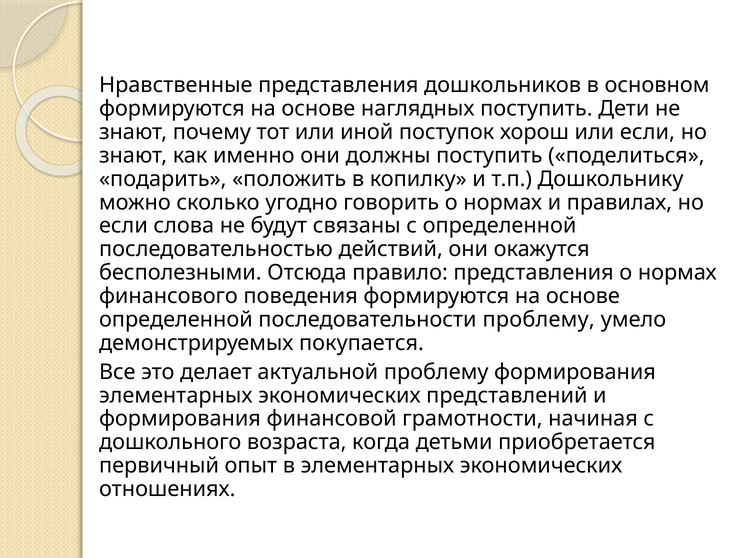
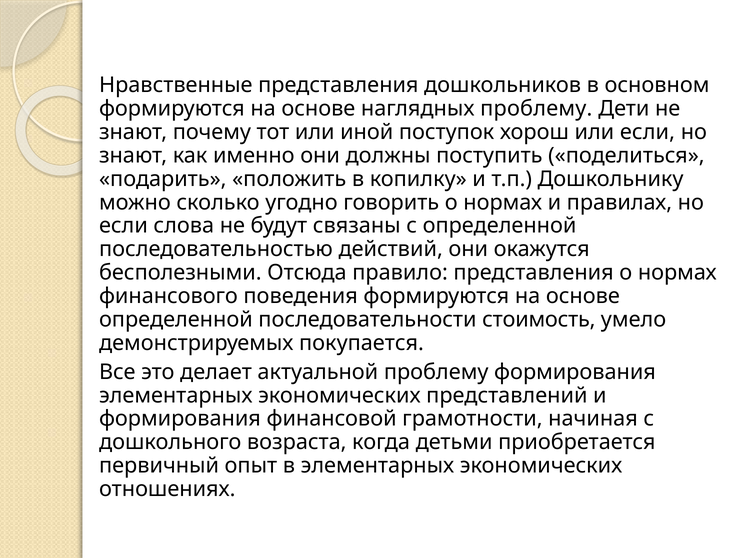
наглядных поступить: поступить -> проблему
последовательности проблему: проблему -> стоимость
